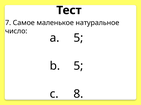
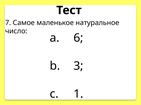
5 at (78, 38): 5 -> 6
5 at (78, 66): 5 -> 3
8: 8 -> 1
